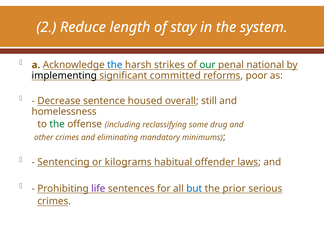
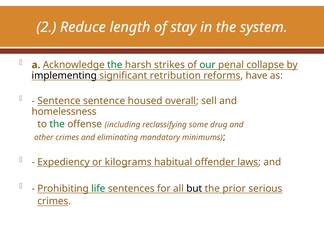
the at (115, 65) colour: blue -> green
national: national -> collapse
committed: committed -> retribution
poor: poor -> have
Decrease at (59, 101): Decrease -> Sentence
still: still -> sell
Sentencing: Sentencing -> Expediency
life colour: purple -> green
but colour: blue -> black
